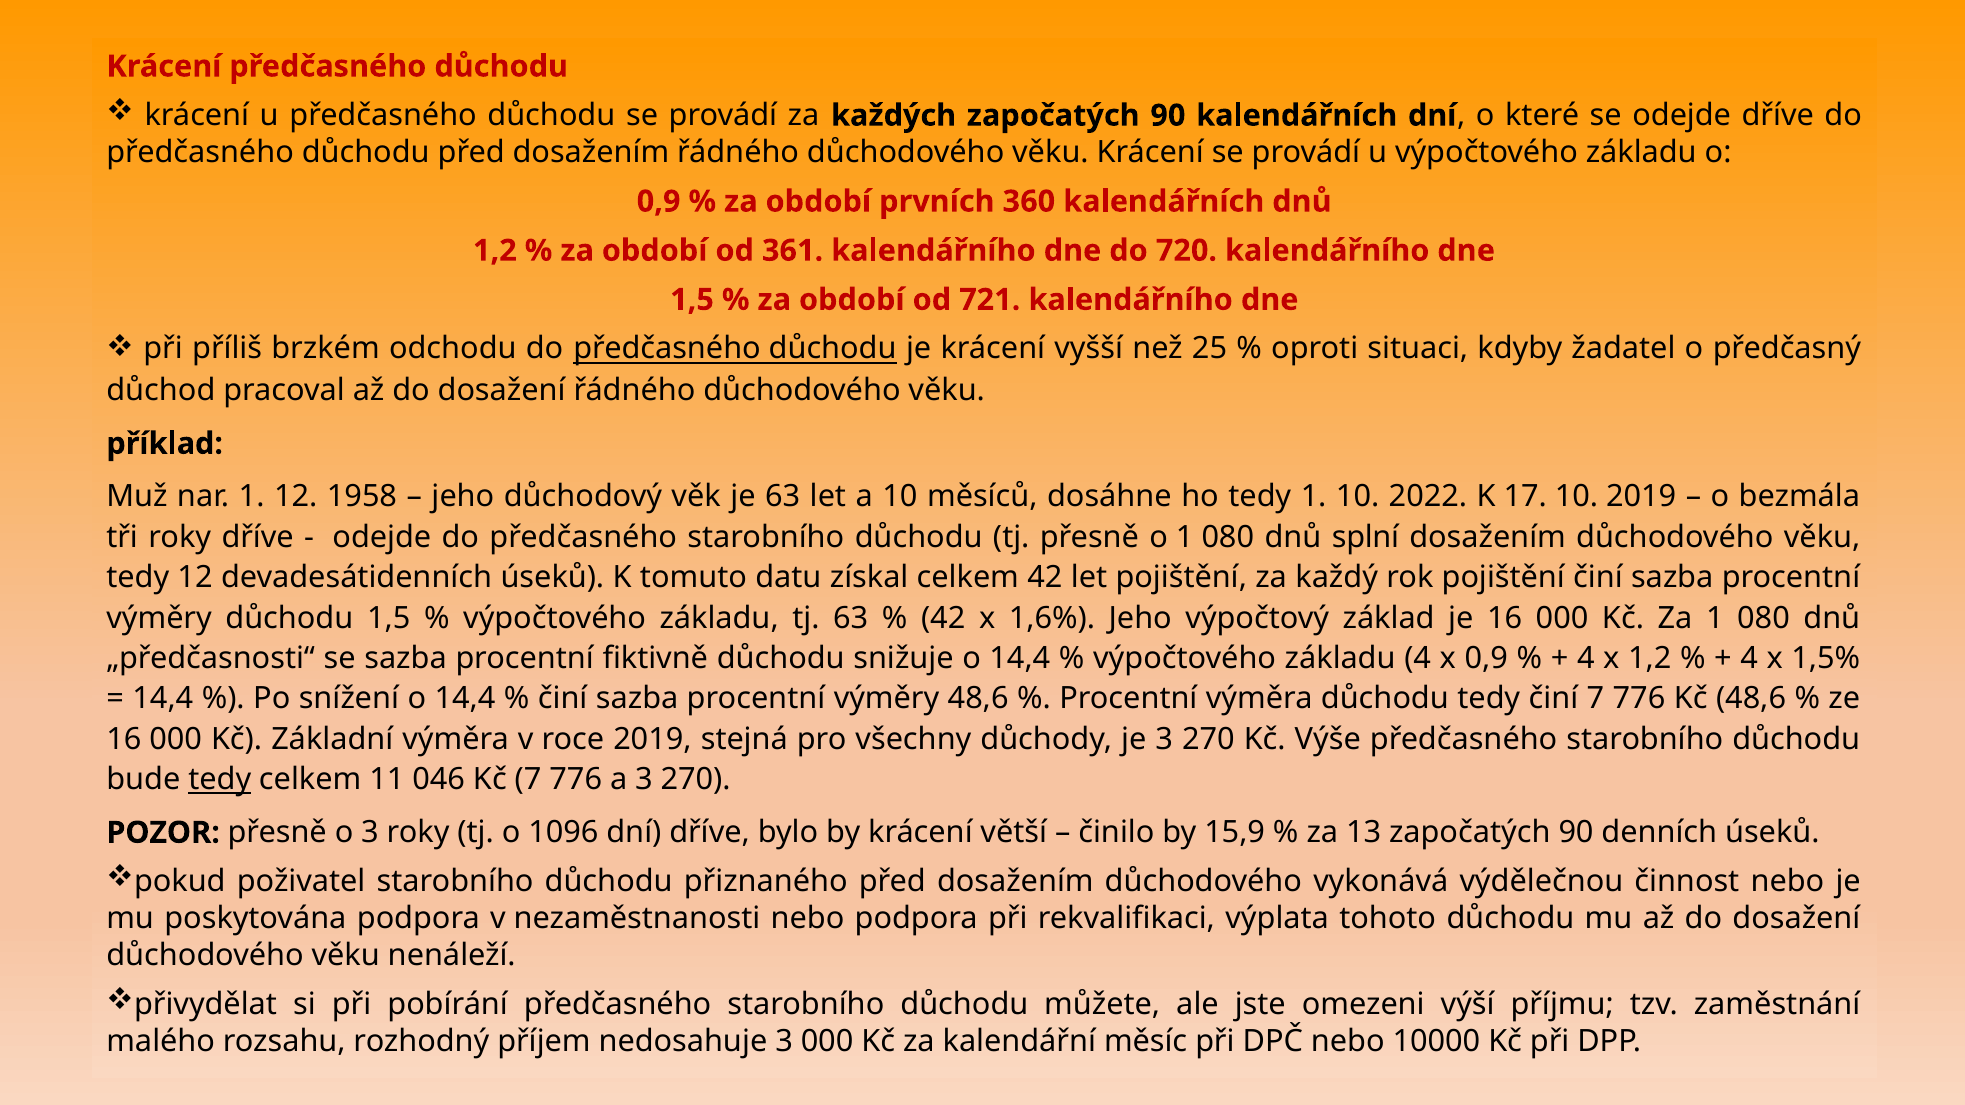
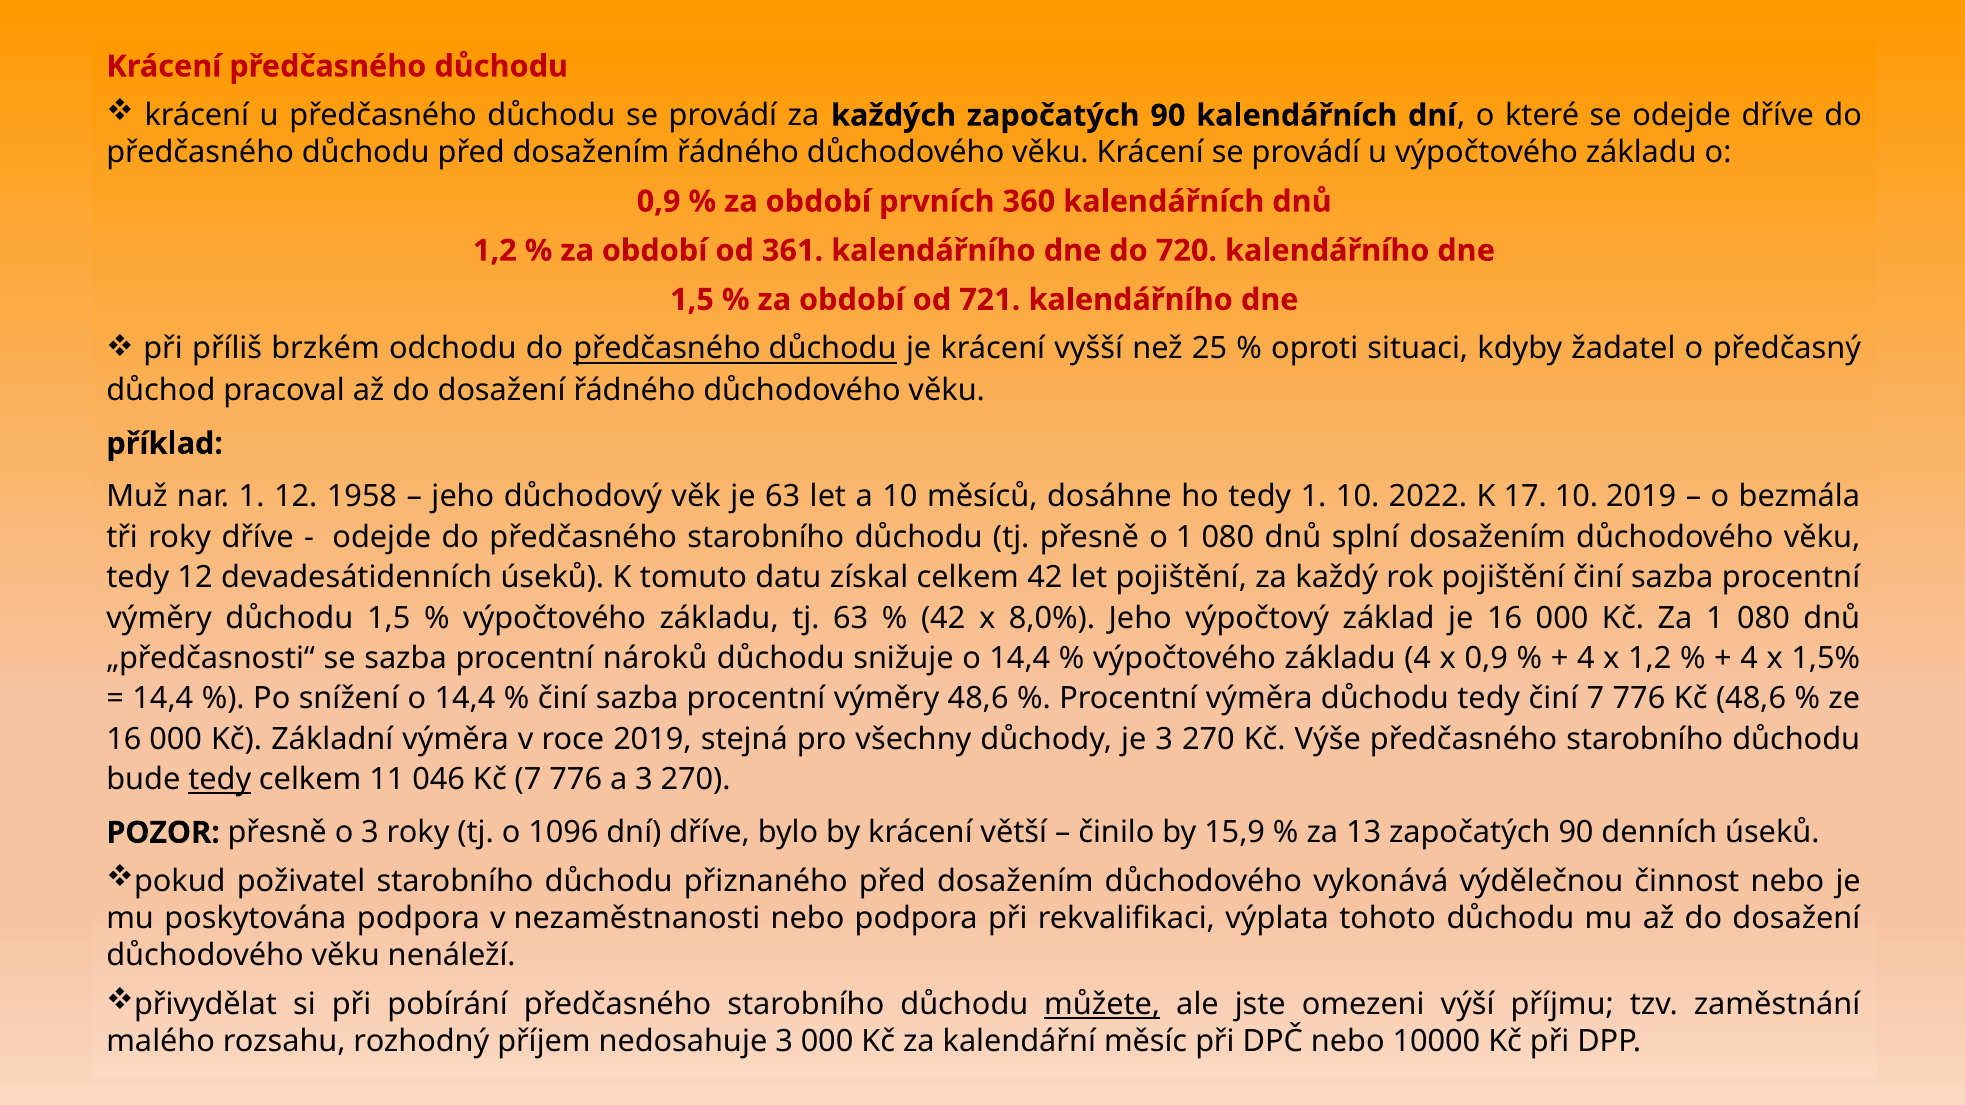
1,6%: 1,6% -> 8,0%
fiktivně: fiktivně -> nároků
můžete underline: none -> present
